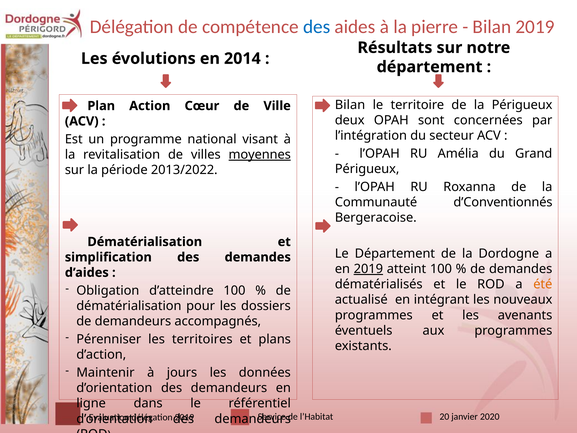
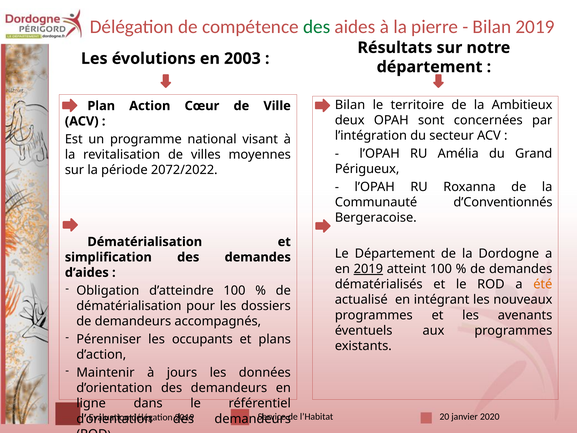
des at (317, 27) colour: blue -> green
2014: 2014 -> 2003
la Périgueux: Périgueux -> Ambitieux
moyennes underline: present -> none
2013/2022: 2013/2022 -> 2072/2022
territoires: territoires -> occupants
